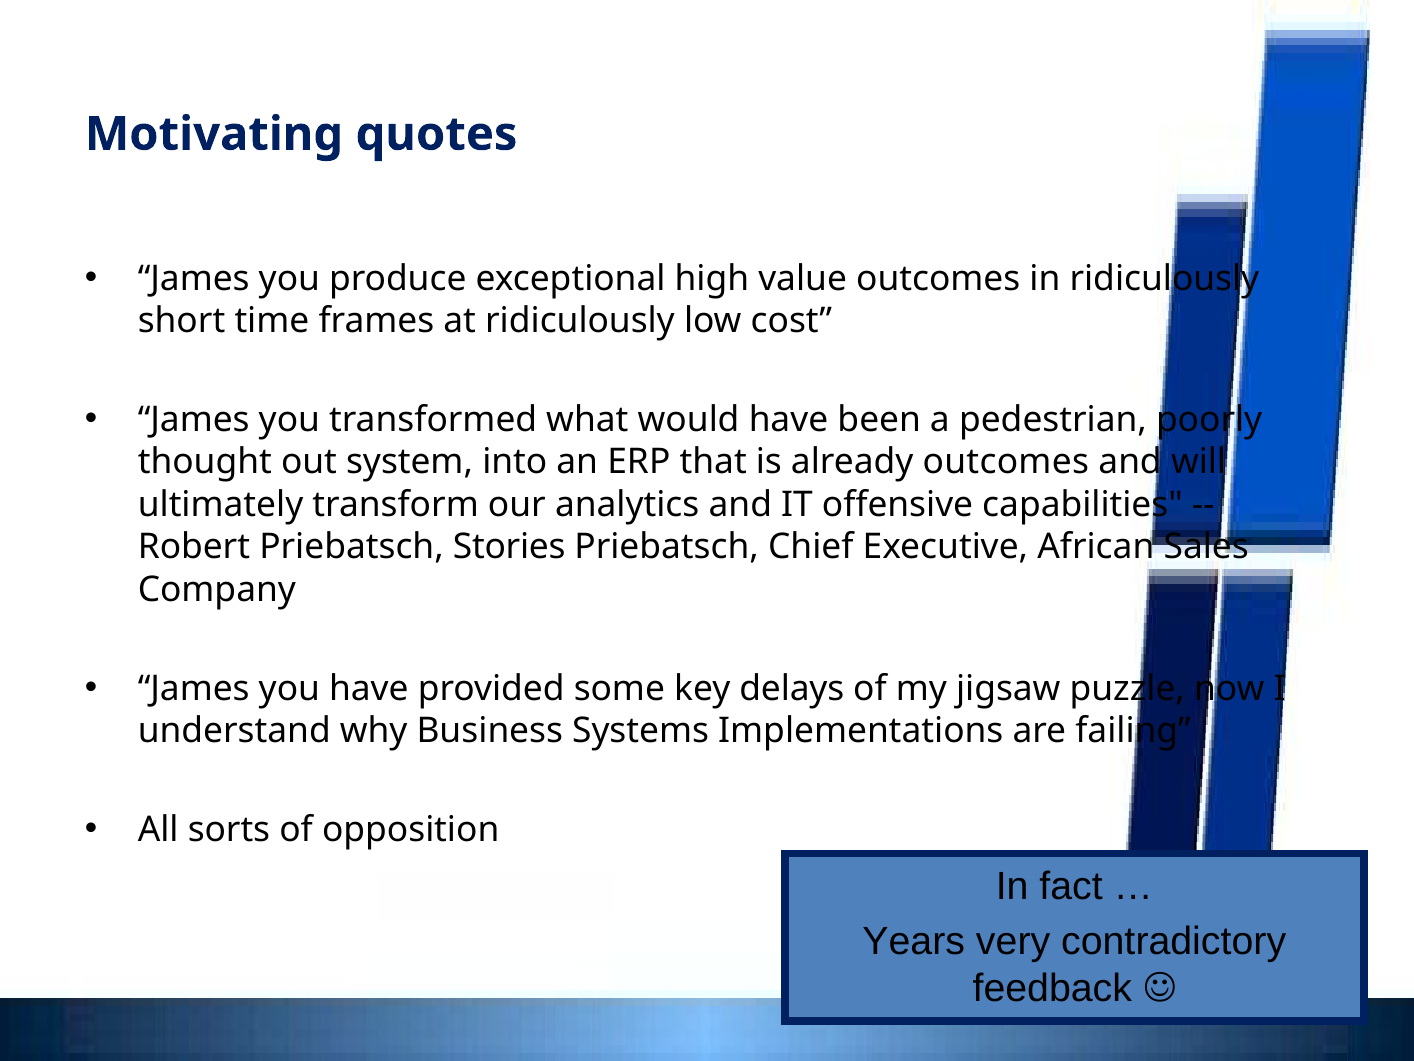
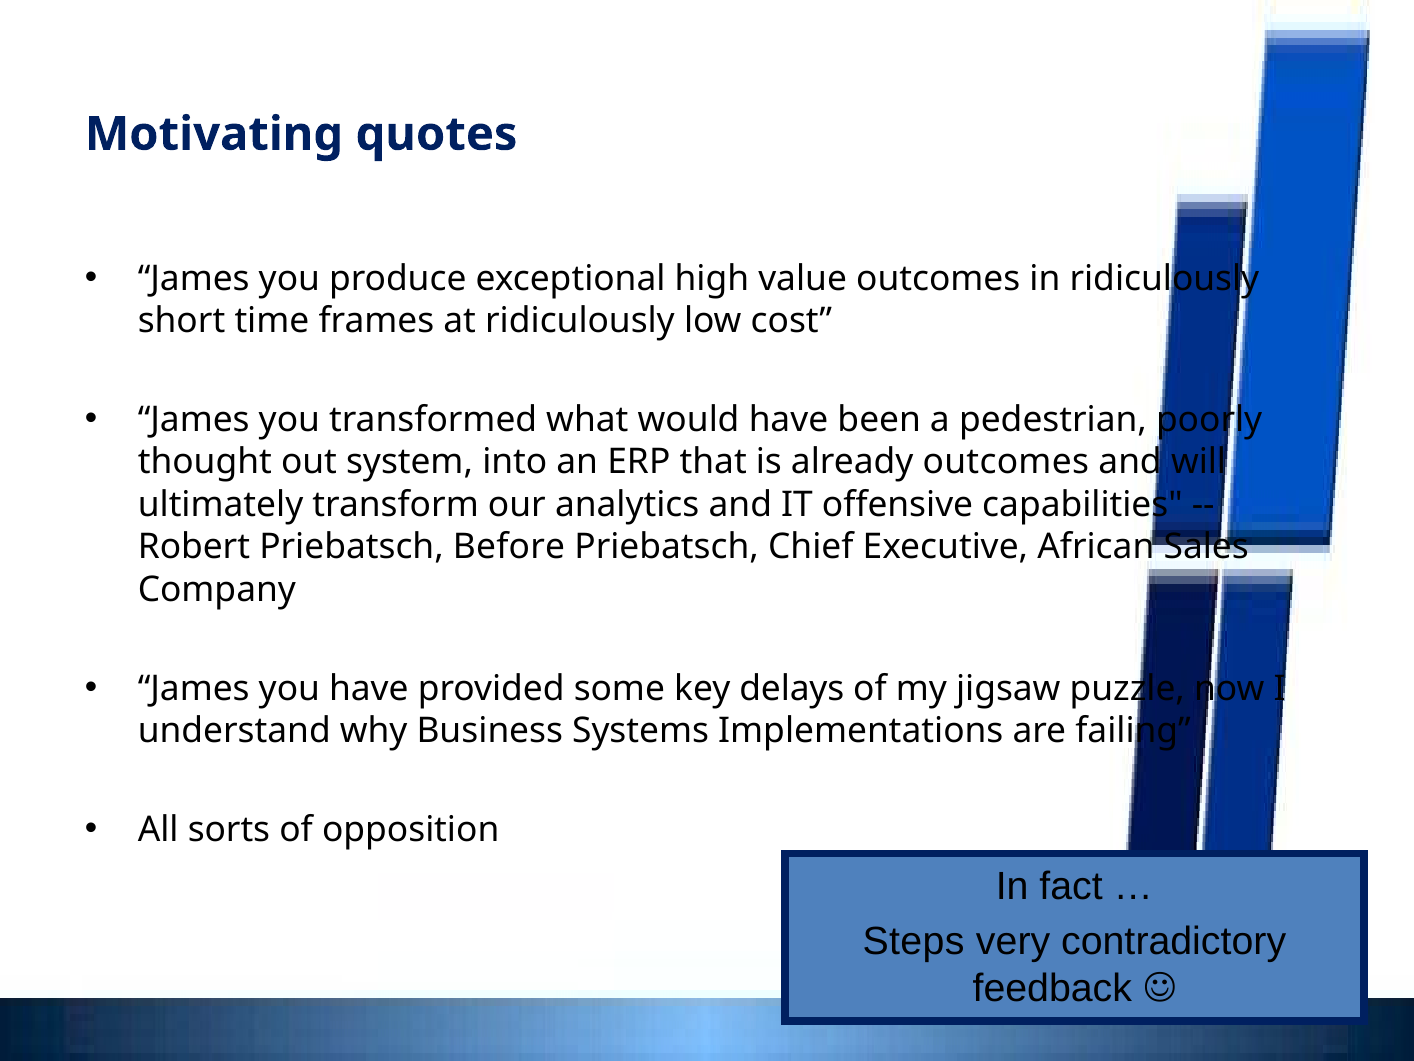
Stories: Stories -> Before
Years: Years -> Steps
